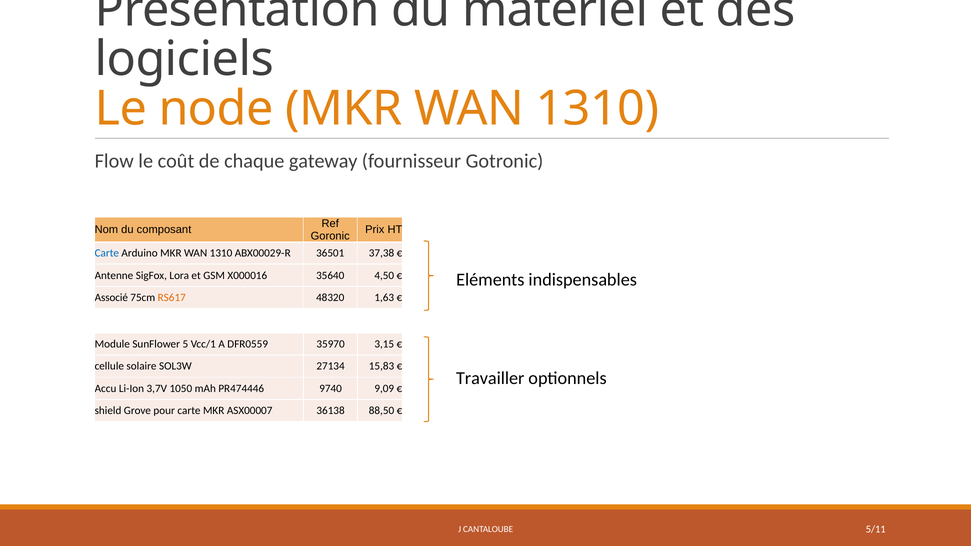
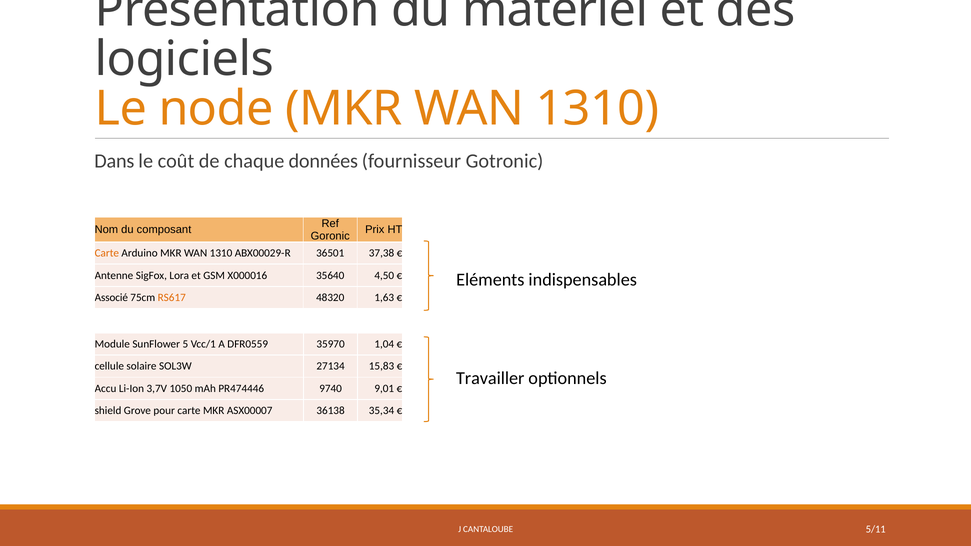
Flow: Flow -> Dans
gateway: gateway -> données
Carte at (107, 253) colour: blue -> orange
3,15: 3,15 -> 1,04
9,09: 9,09 -> 9,01
88,50: 88,50 -> 35,34
